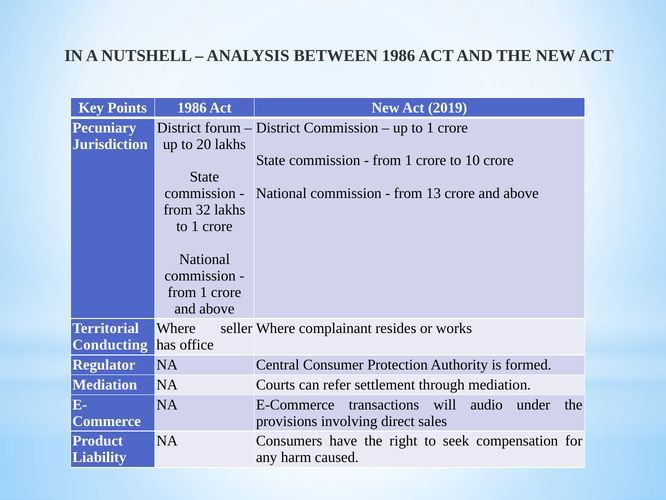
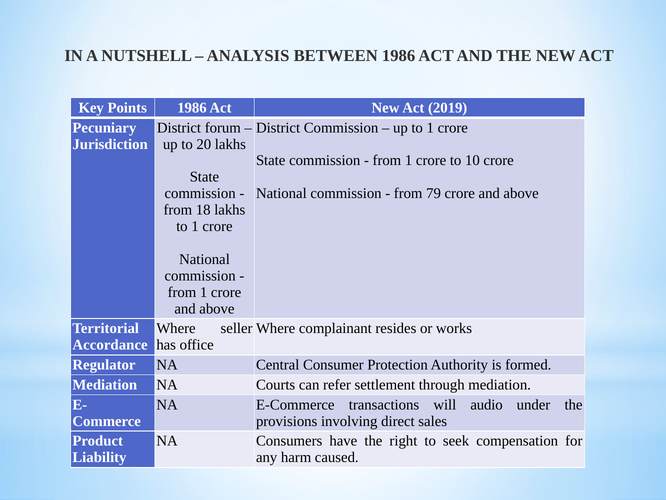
13: 13 -> 79
32: 32 -> 18
Conducting: Conducting -> Accordance
